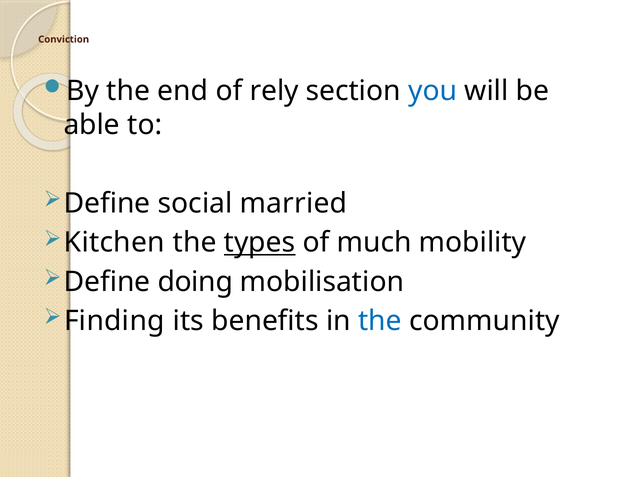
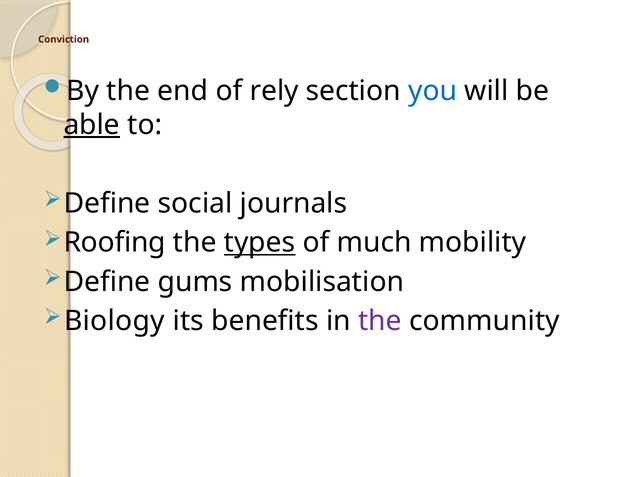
able underline: none -> present
married: married -> journals
Kitchen: Kitchen -> Roofing
doing: doing -> gums
Finding: Finding -> Biology
the at (380, 321) colour: blue -> purple
